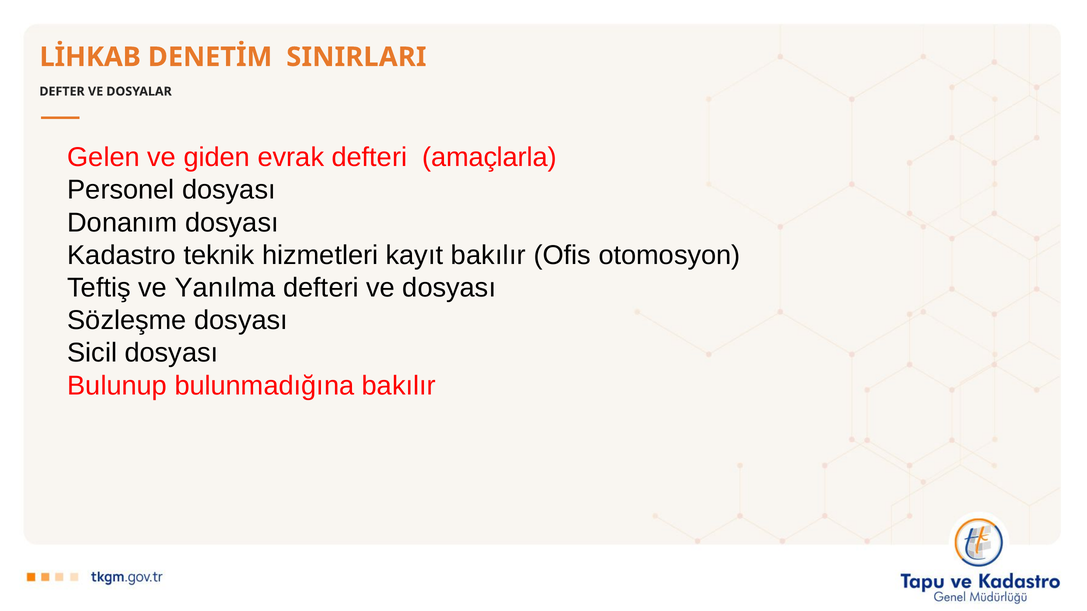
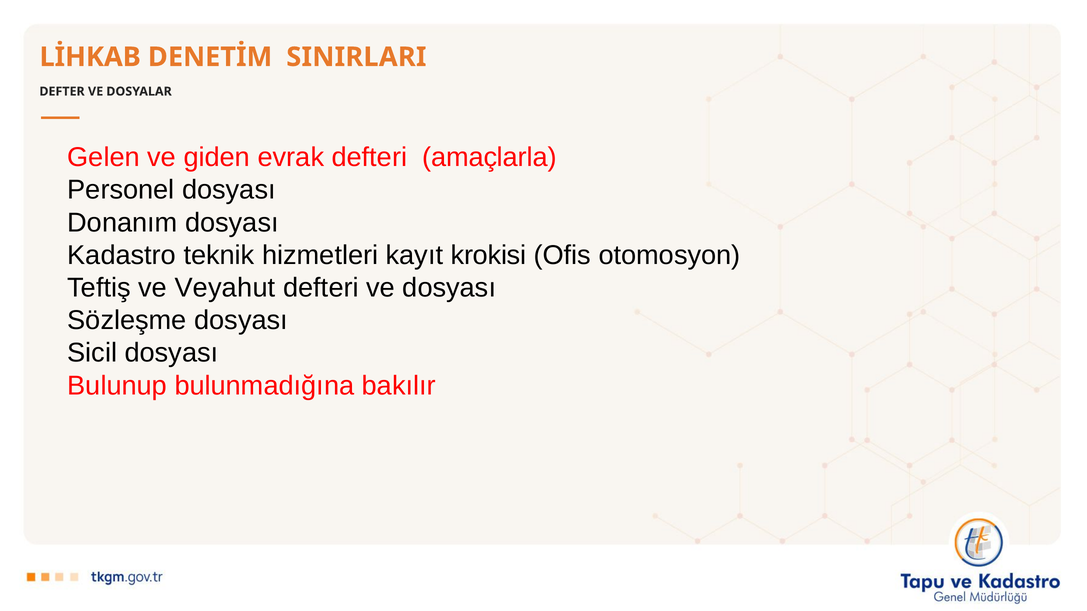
kayıt bakılır: bakılır -> krokisi
Yanılma: Yanılma -> Veyahut
